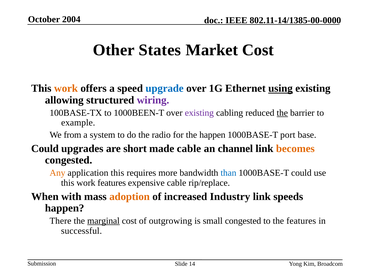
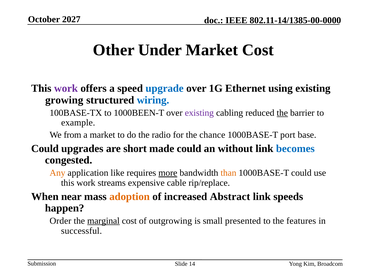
2004: 2004 -> 2027
States: States -> Under
work at (66, 89) colour: orange -> purple
using underline: present -> none
allowing: allowing -> growing
wiring colour: purple -> blue
a system: system -> market
the happen: happen -> chance
made cable: cable -> could
channel: channel -> without
becomes colour: orange -> blue
application this: this -> like
more underline: none -> present
than colour: blue -> orange
work features: features -> streams
with: with -> near
Industry: Industry -> Abstract
There: There -> Order
small congested: congested -> presented
